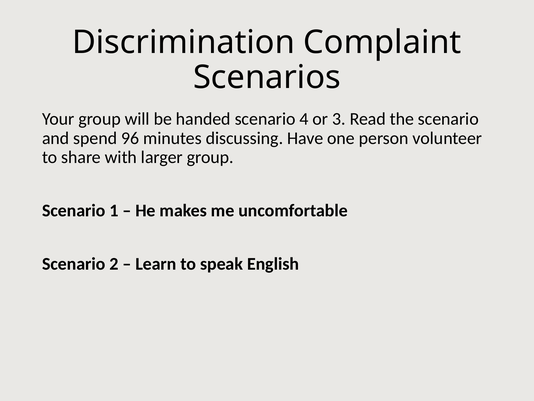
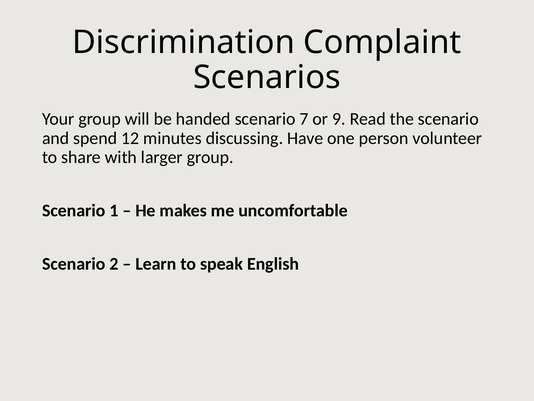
4: 4 -> 7
3: 3 -> 9
96: 96 -> 12
